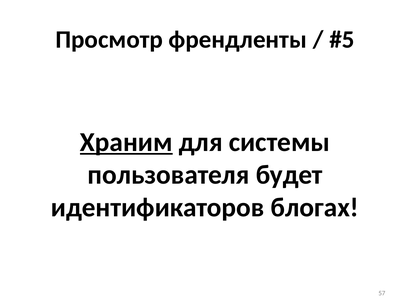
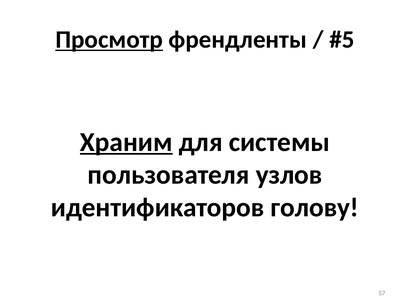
Просмотр underline: none -> present
будет: будет -> узлов
блогах: блогах -> голову
